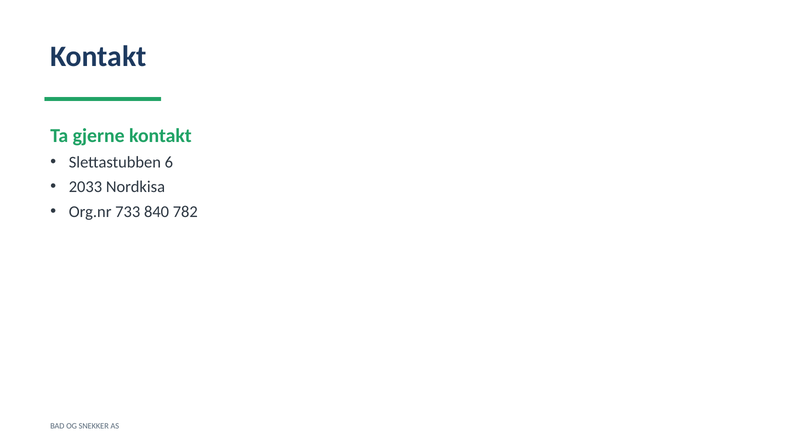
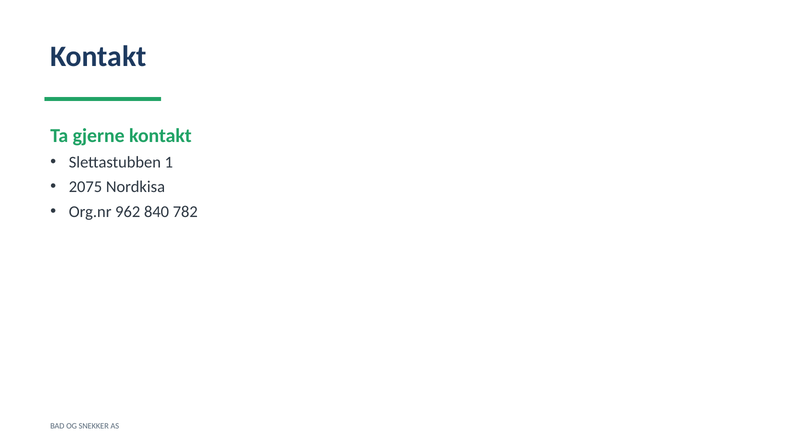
6: 6 -> 1
2033: 2033 -> 2075
733: 733 -> 962
